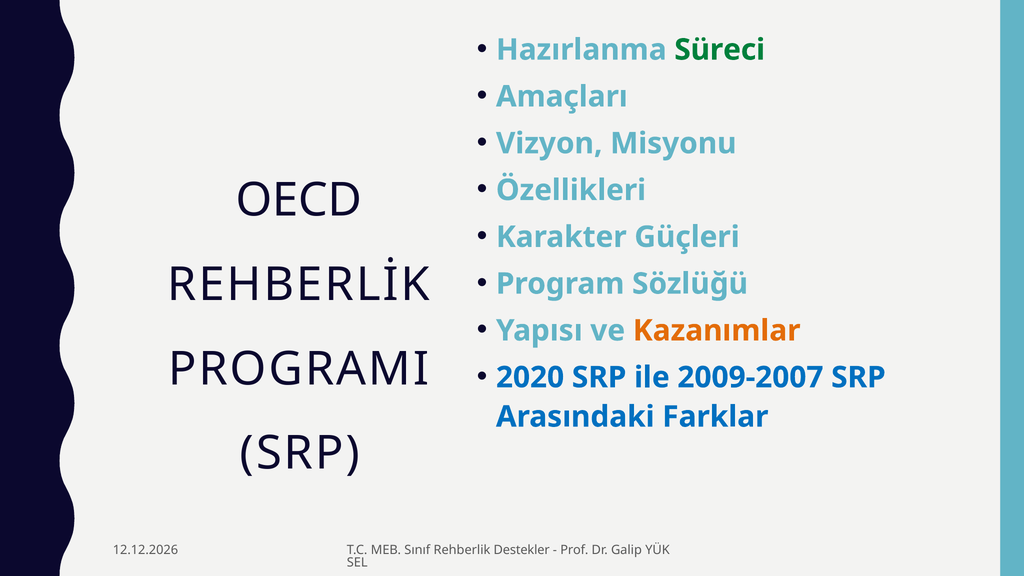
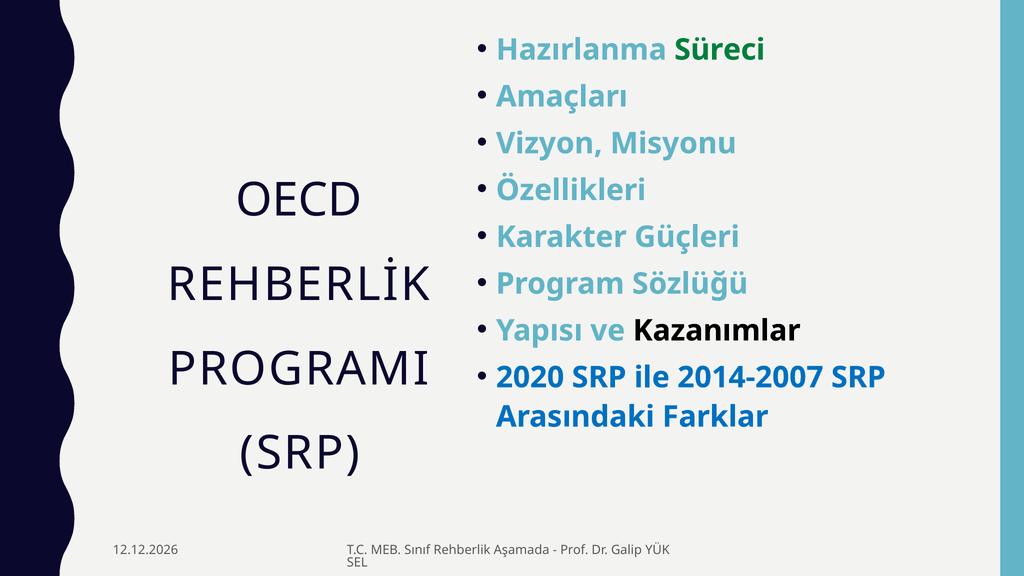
Kazanımlar colour: orange -> black
2009-2007: 2009-2007 -> 2014-2007
Destekler: Destekler -> Aşamada
